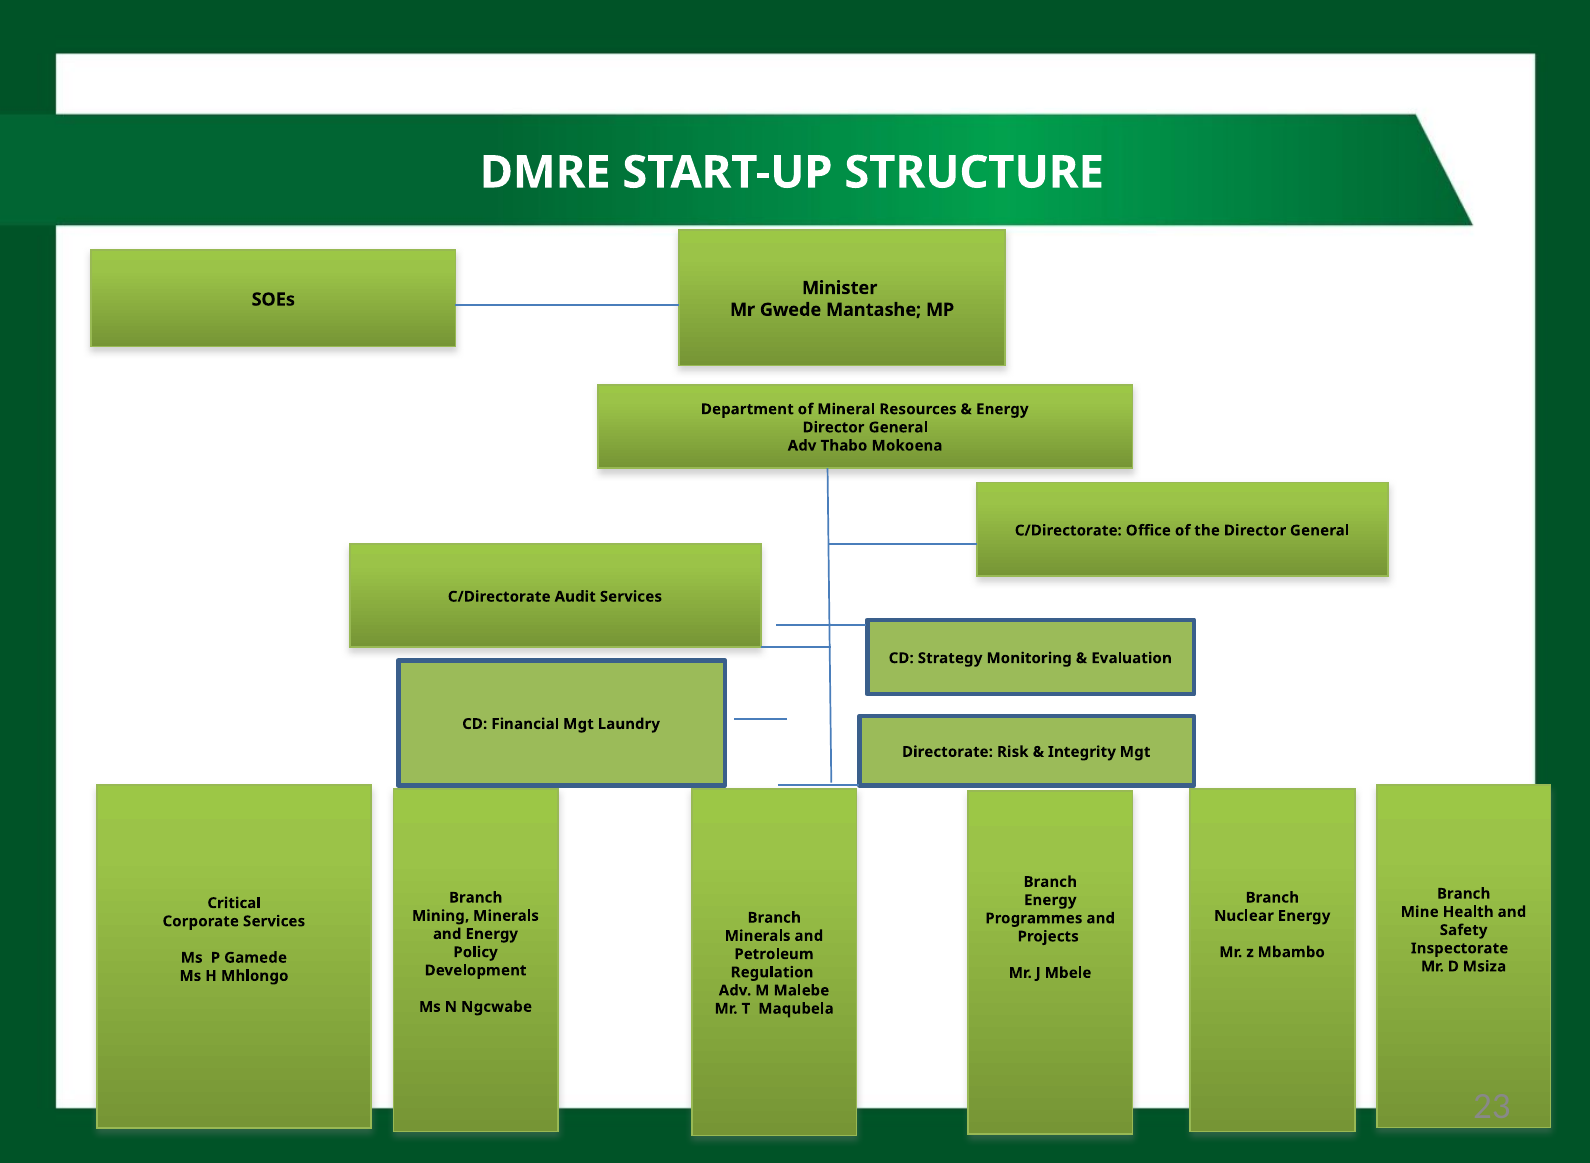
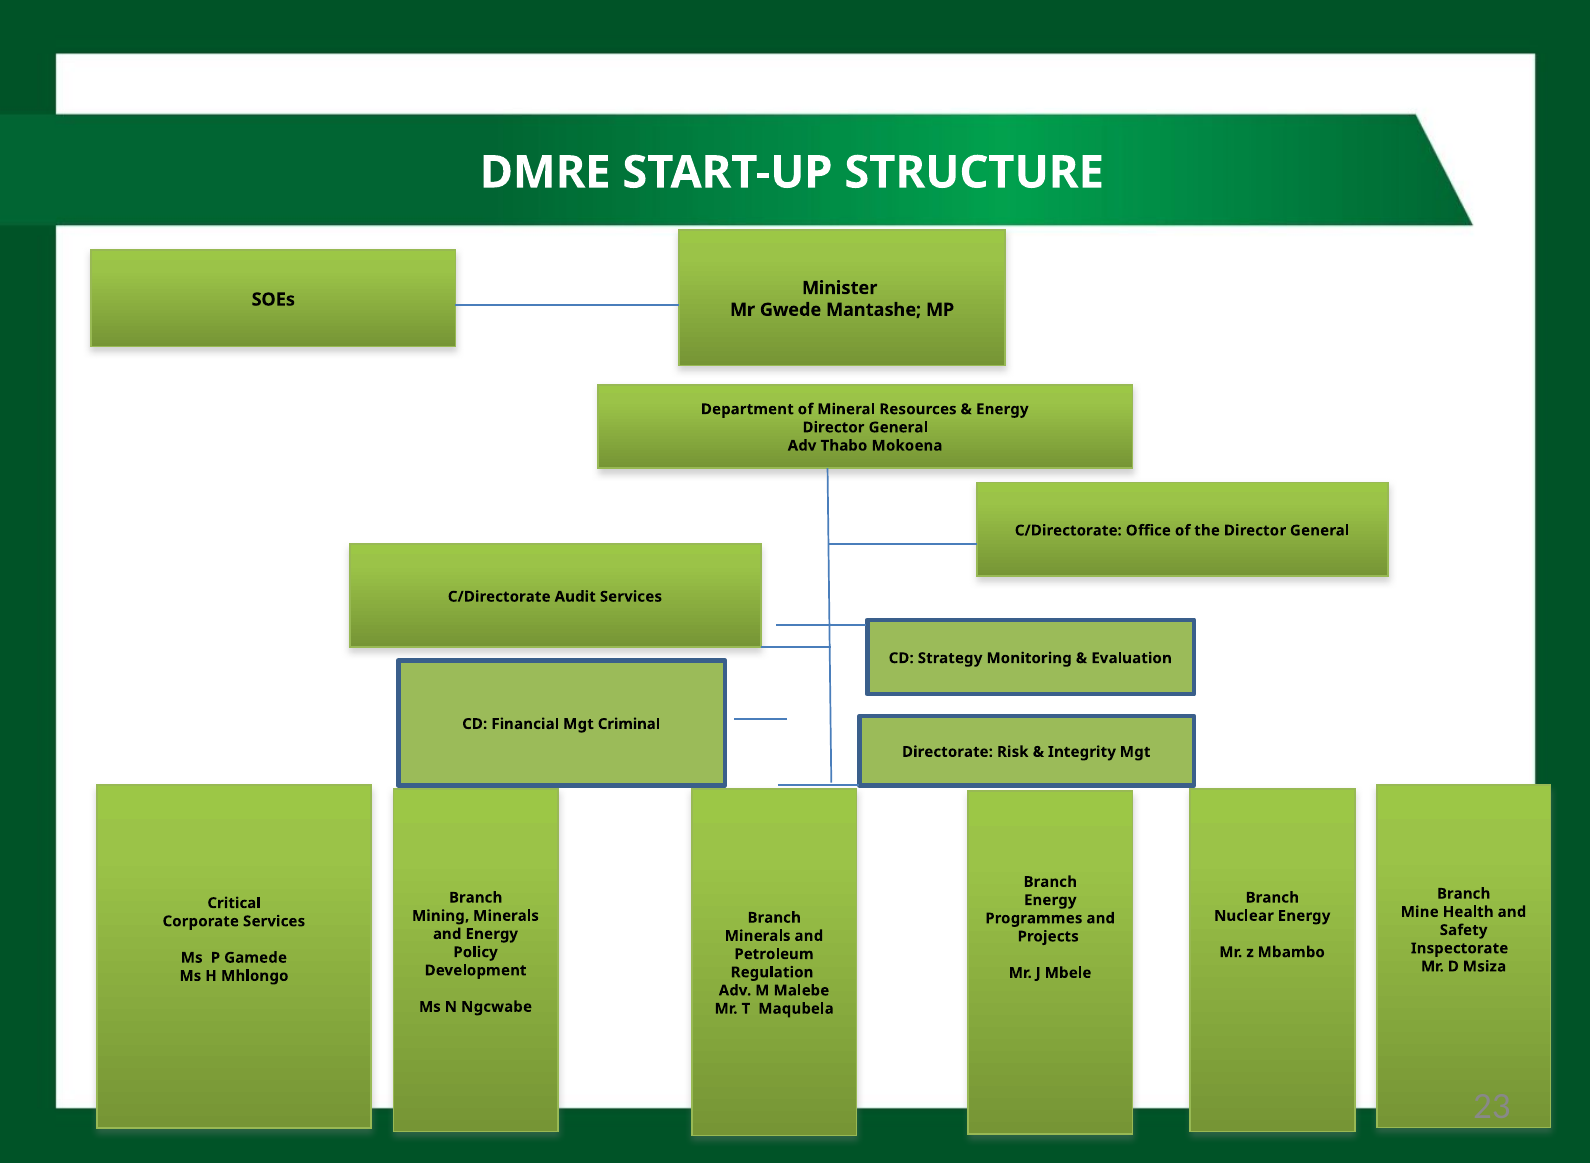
Laundry: Laundry -> Criminal
